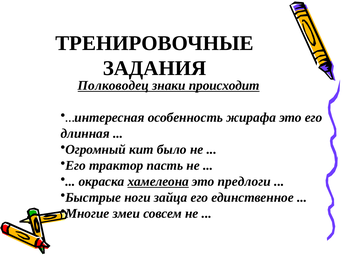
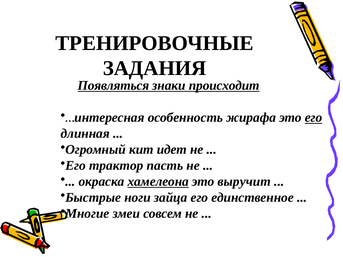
Полководец: Полководец -> Появляться
его at (314, 118) underline: none -> present
было: было -> идет
предлоги: предлоги -> выручит
